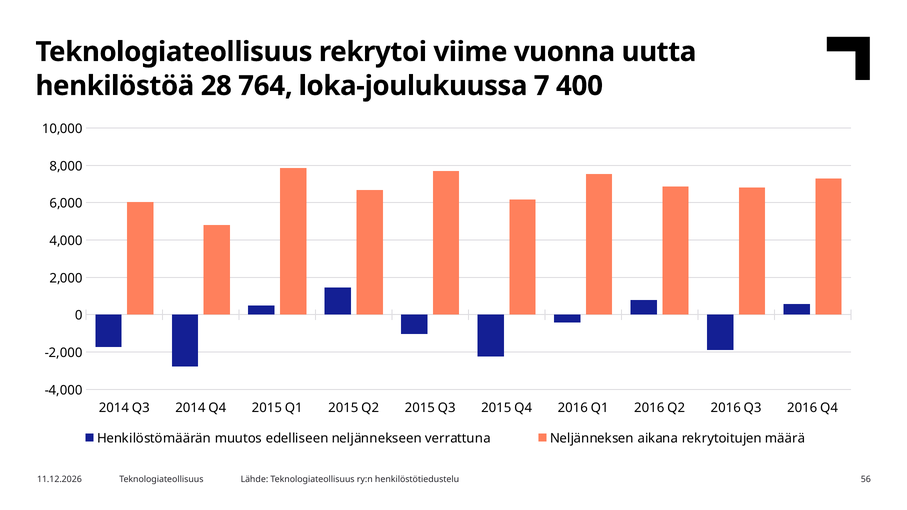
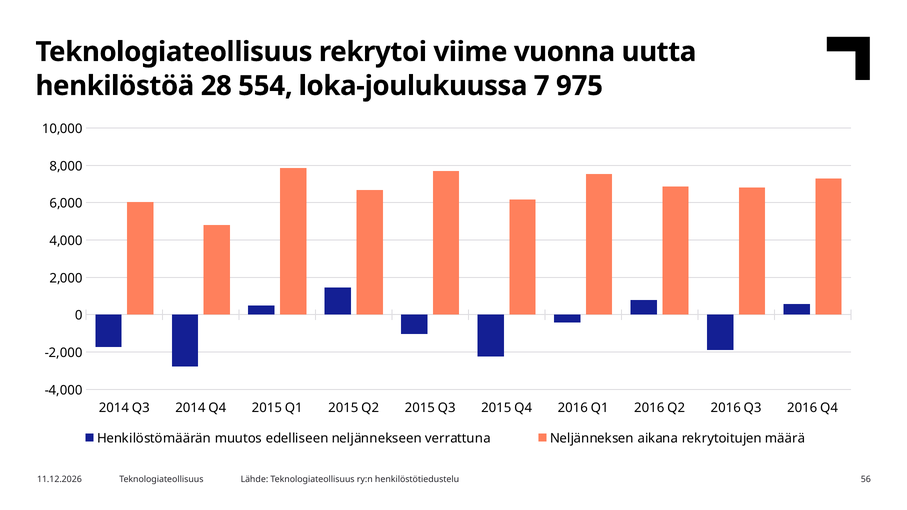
764: 764 -> 554
400: 400 -> 975
